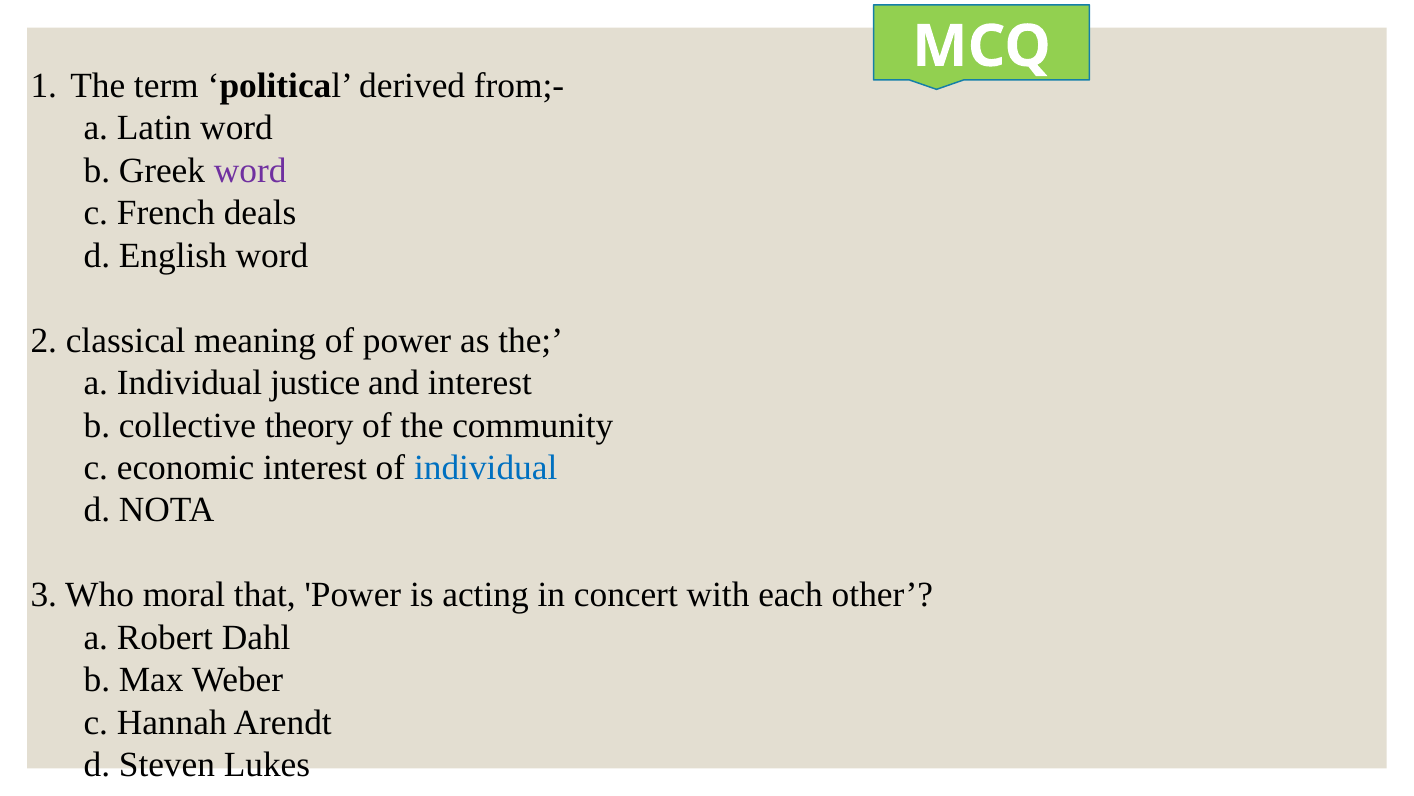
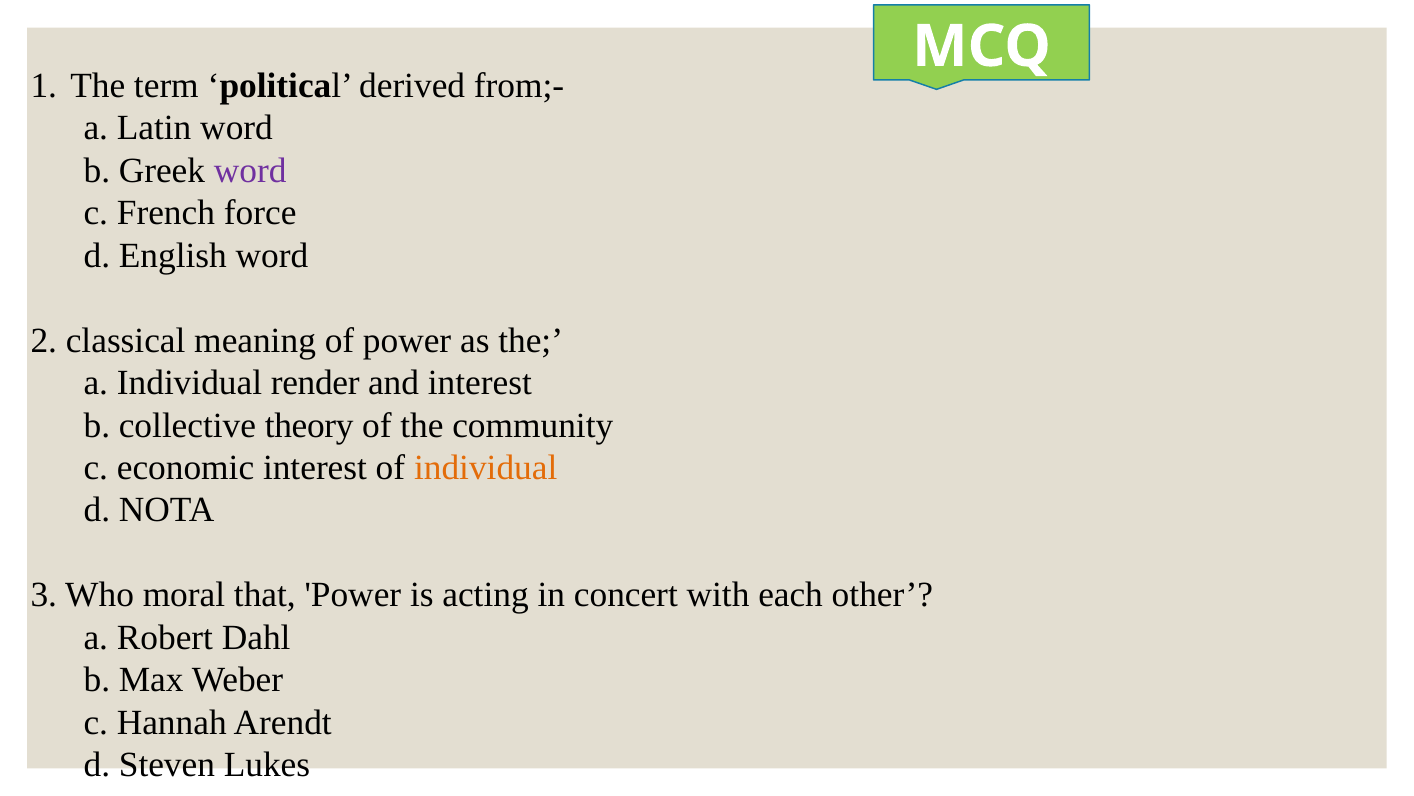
deals: deals -> force
justice: justice -> render
individual at (486, 467) colour: blue -> orange
